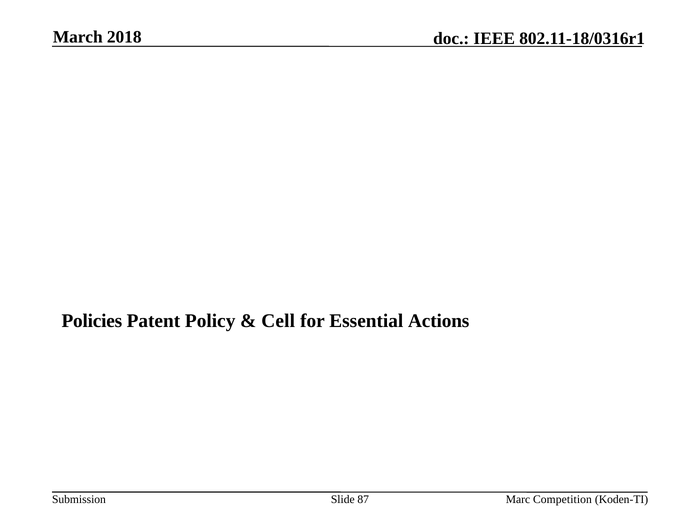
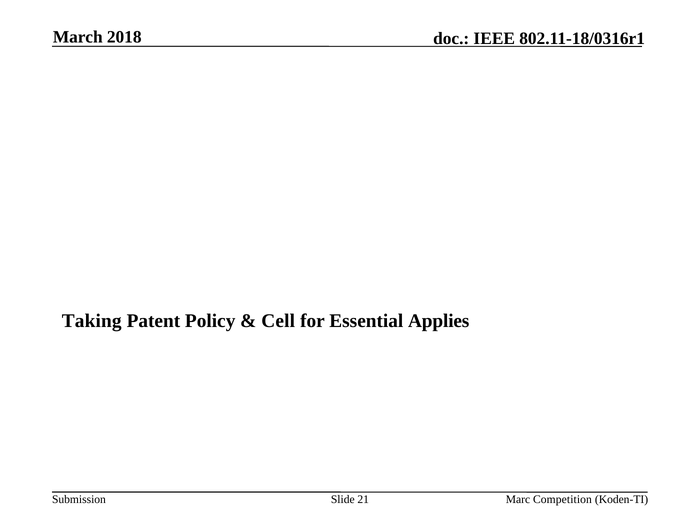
Policies: Policies -> Taking
Actions: Actions -> Applies
87: 87 -> 21
